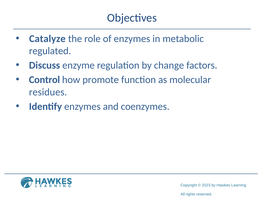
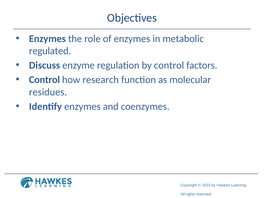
Catalyze at (47, 39): Catalyze -> Enzymes
by change: change -> control
promote: promote -> research
